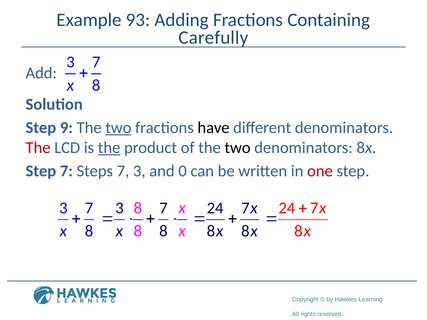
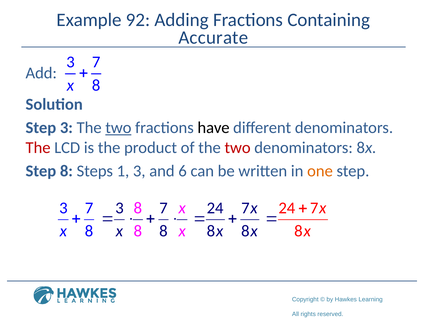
93: 93 -> 92
Carefully: Carefully -> Accurate
9 at (66, 128): 9 -> 3
the at (109, 148) underline: present -> none
two at (238, 148) colour: black -> red
Step 7: 7 -> 8
Steps 7: 7 -> 1
0: 0 -> 6
one colour: red -> orange
